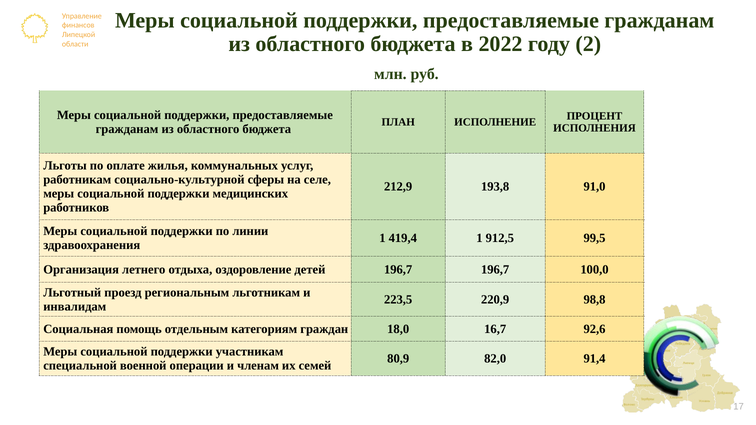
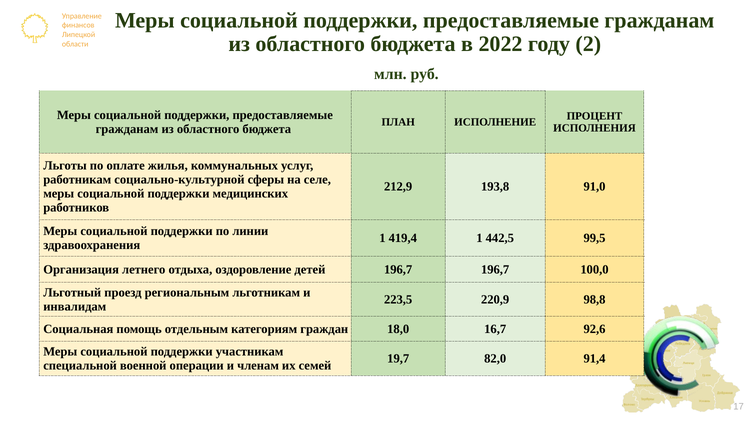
912,5: 912,5 -> 442,5
80,9: 80,9 -> 19,7
